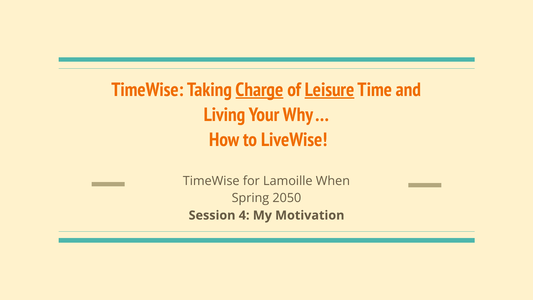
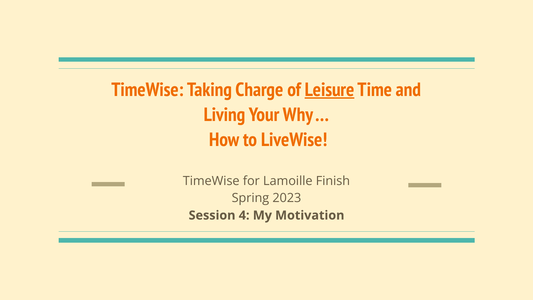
Charge underline: present -> none
When: When -> Finish
2050: 2050 -> 2023
